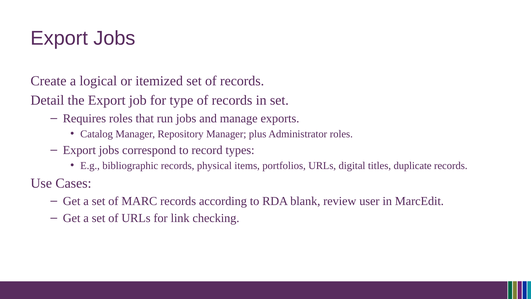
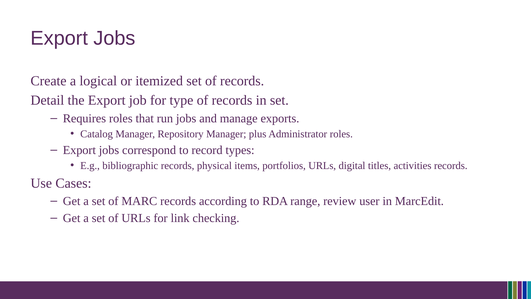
duplicate: duplicate -> activities
blank: blank -> range
